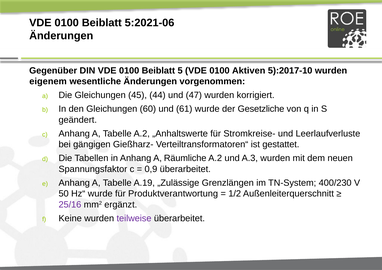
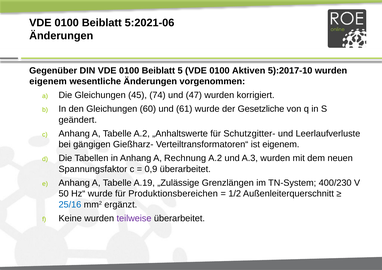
44: 44 -> 74
Stromkreise-: Stromkreise- -> Schutzgitter-
ist gestattet: gestattet -> eigenem
Räumliche: Räumliche -> Rechnung
Produktverantwortung: Produktverantwortung -> Produktionsbereichen
25/16 colour: purple -> blue
